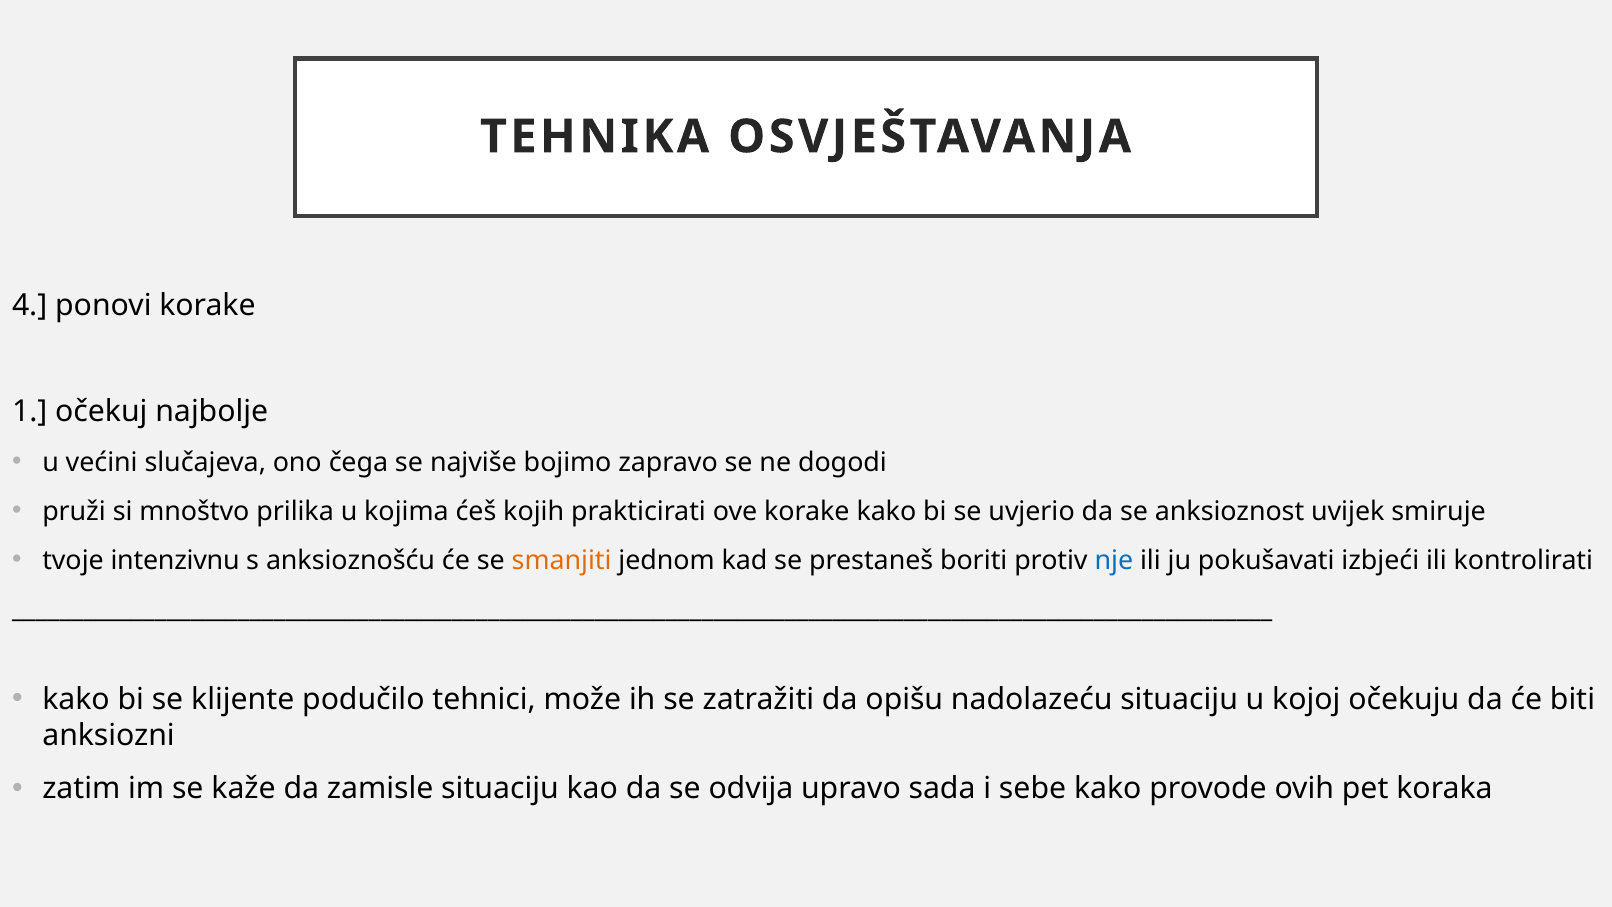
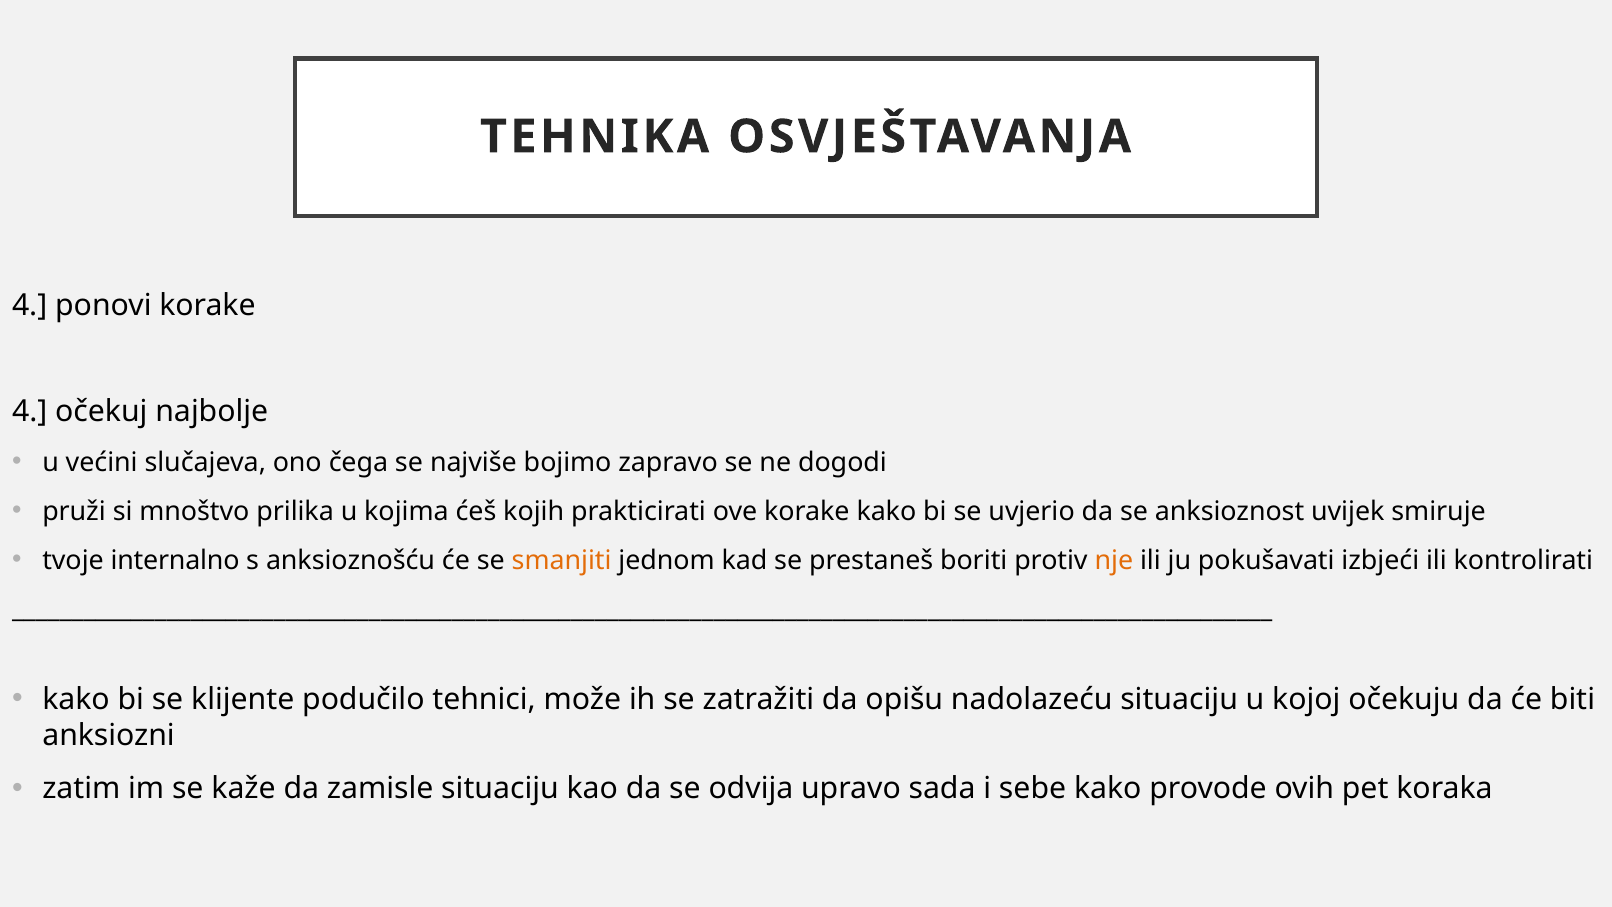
1 at (30, 411): 1 -> 4
intenzivnu: intenzivnu -> internalno
nje colour: blue -> orange
